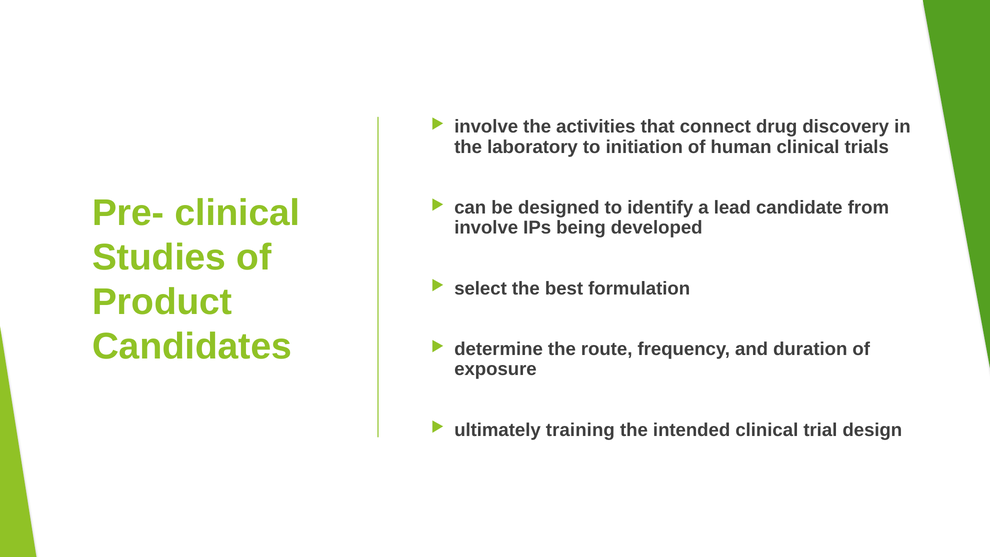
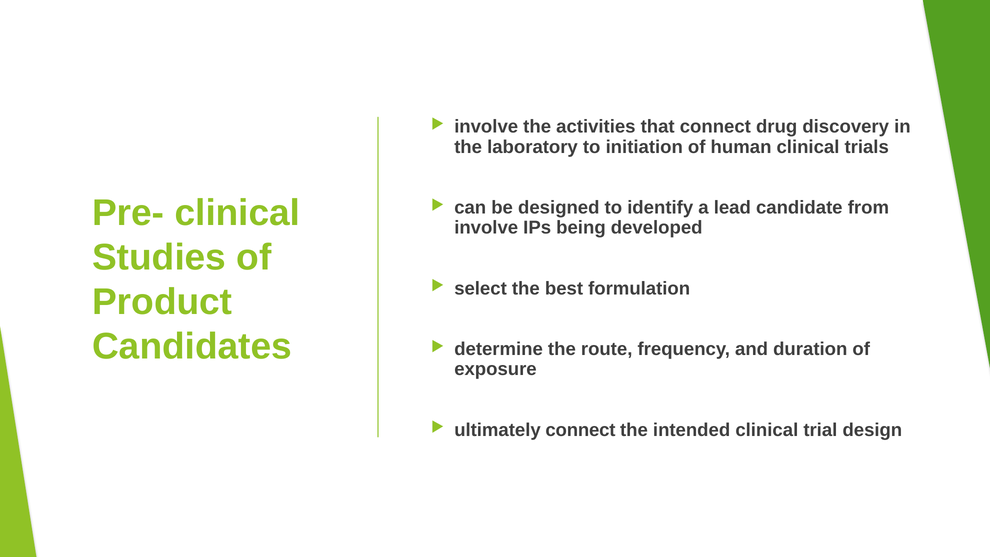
ultimately training: training -> connect
